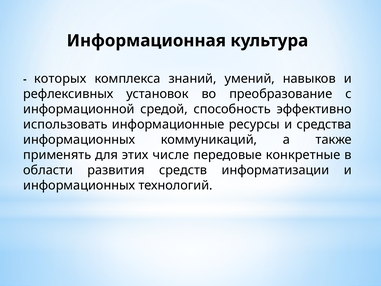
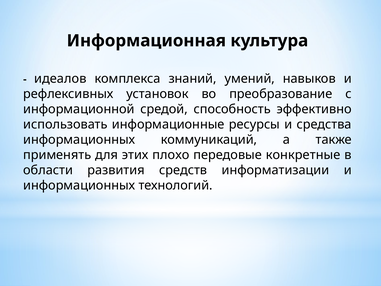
которых: которых -> идеалов
числе: числе -> плохо
